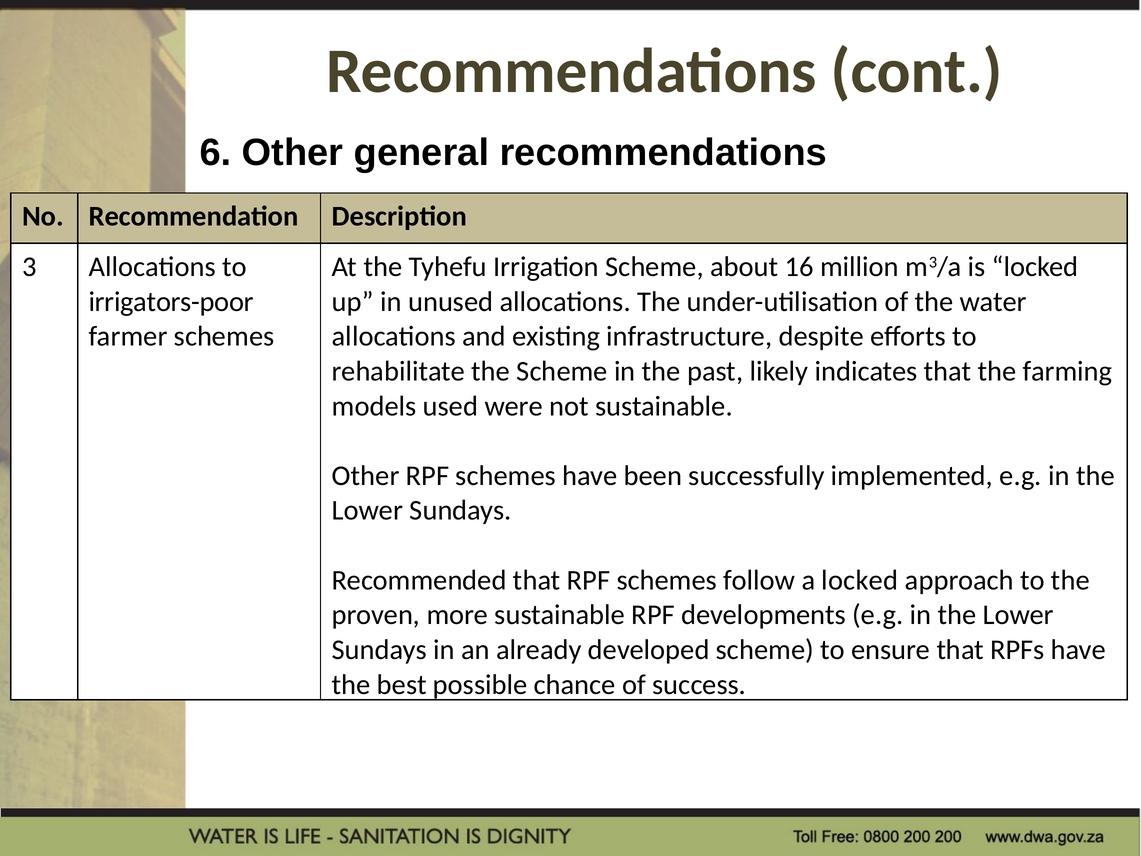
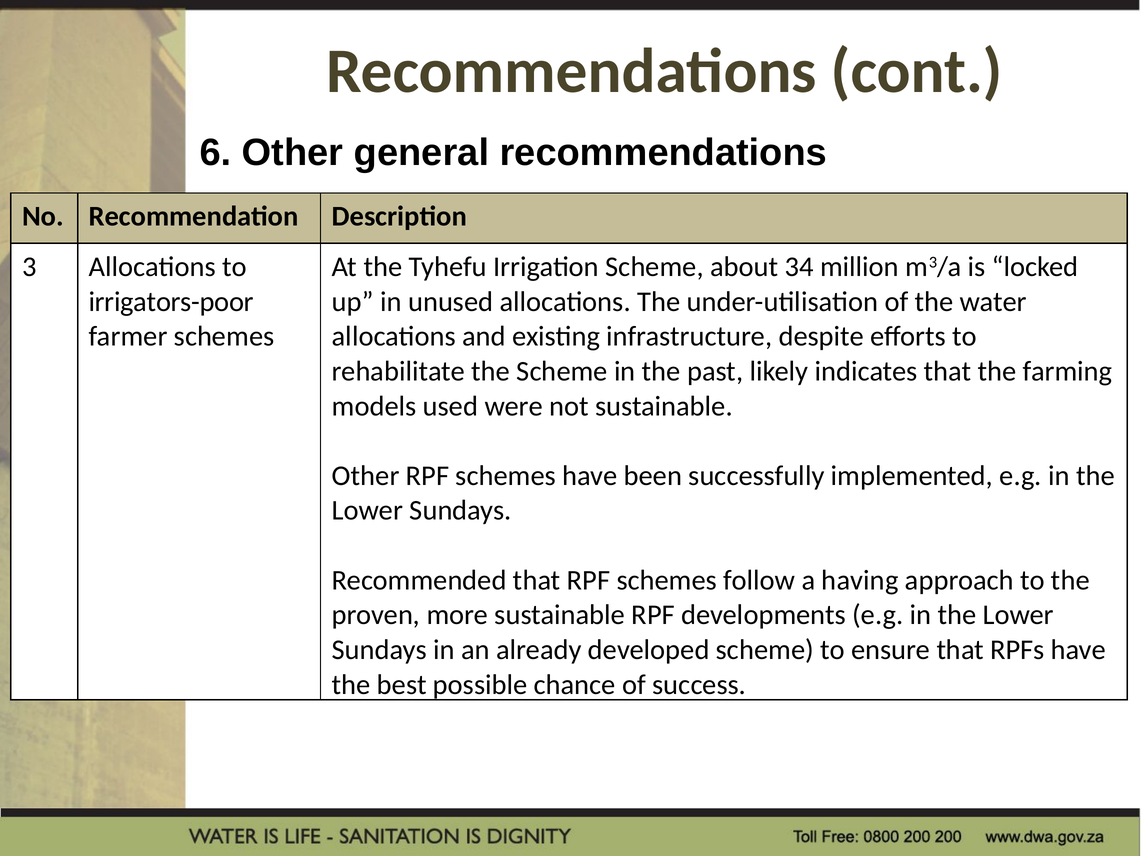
16: 16 -> 34
a locked: locked -> having
